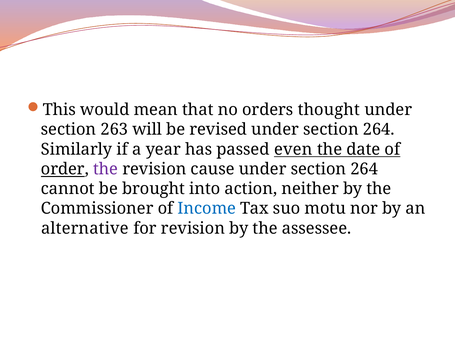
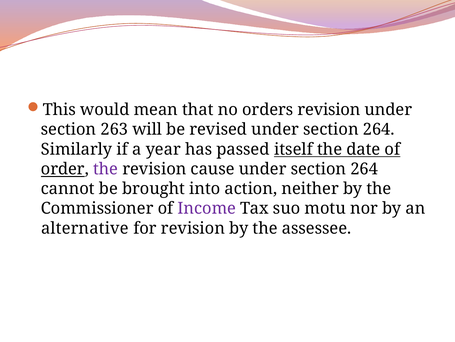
orders thought: thought -> revision
even: even -> itself
Income colour: blue -> purple
